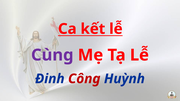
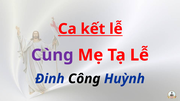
Công colour: red -> black
